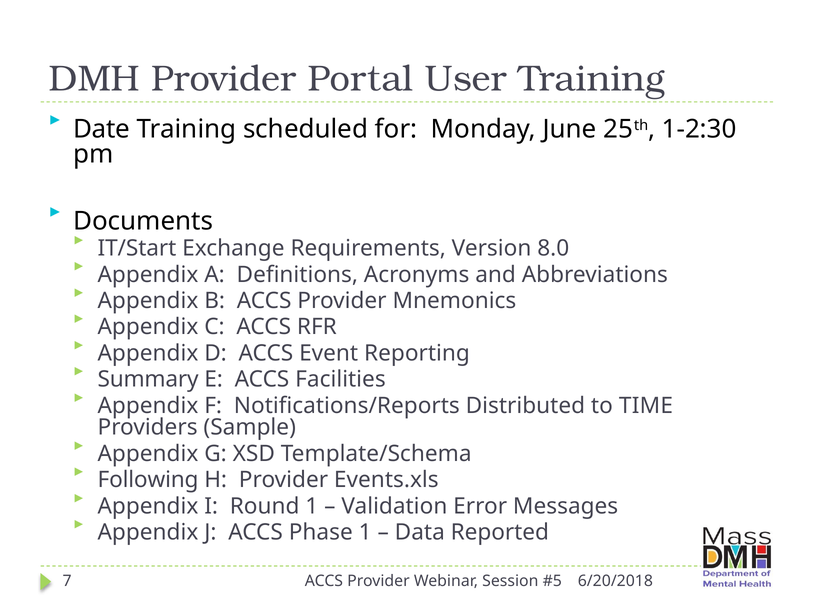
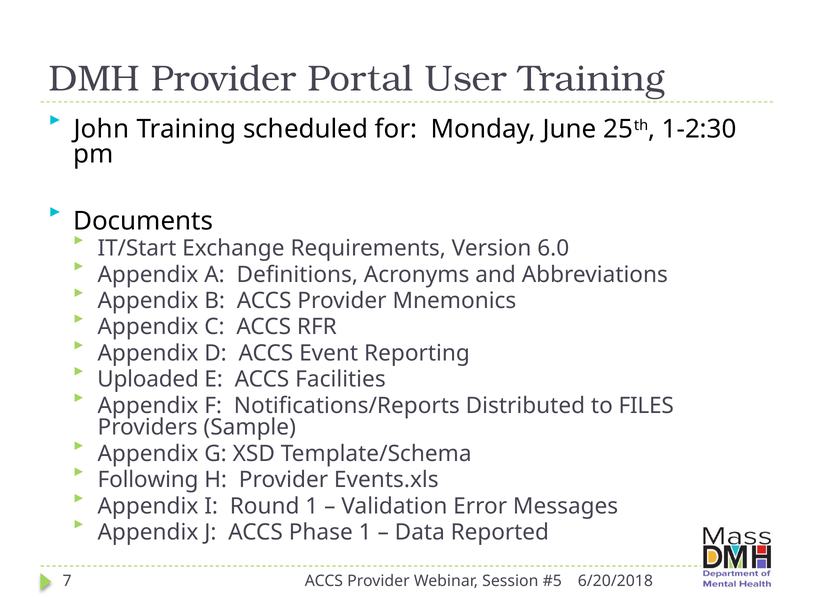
Date: Date -> John
8.0: 8.0 -> 6.0
Summary: Summary -> Uploaded
TIME: TIME -> FILES
